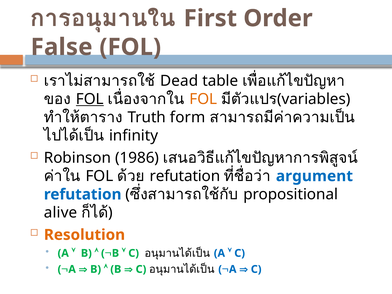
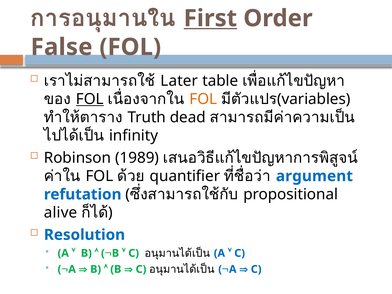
First underline: none -> present
Dead: Dead -> Later
form: form -> dead
1986: 1986 -> 1989
refutation at (185, 176): refutation -> quantifier
Resolution colour: orange -> blue
